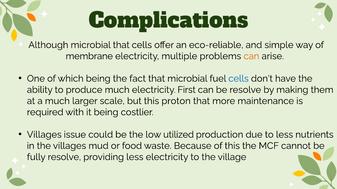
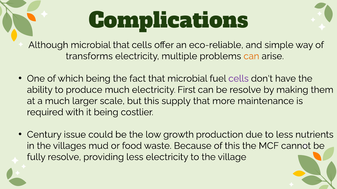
membrane: membrane -> transforms
cells at (238, 79) colour: blue -> purple
proton: proton -> supply
Villages at (44, 135): Villages -> Century
utilized: utilized -> growth
